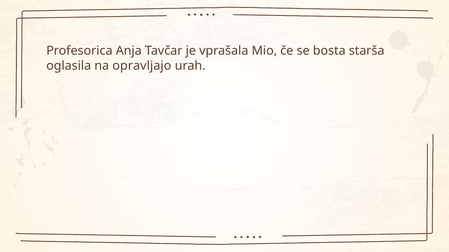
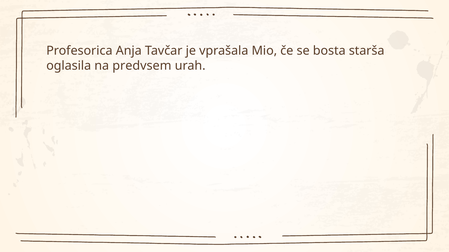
opravljajo: opravljajo -> predvsem
